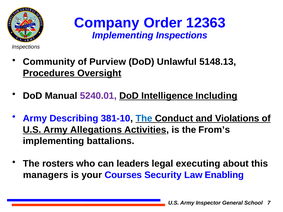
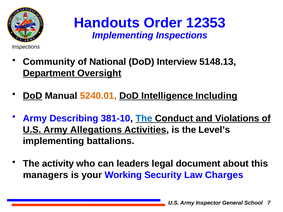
Company: Company -> Handouts
12363: 12363 -> 12353
Purview: Purview -> National
Unlawful: Unlawful -> Interview
Procedures: Procedures -> Department
DoD at (33, 96) underline: none -> present
5240.01 colour: purple -> orange
From’s: From’s -> Level’s
rosters: rosters -> activity
executing: executing -> document
Courses: Courses -> Working
Enabling: Enabling -> Charges
